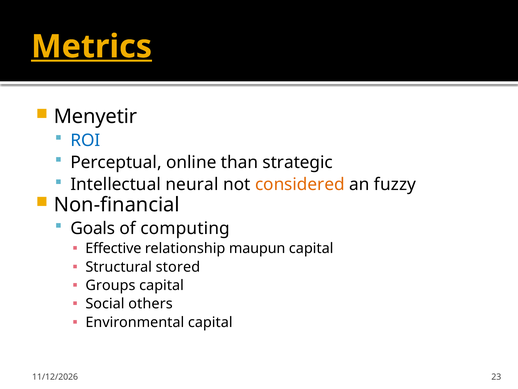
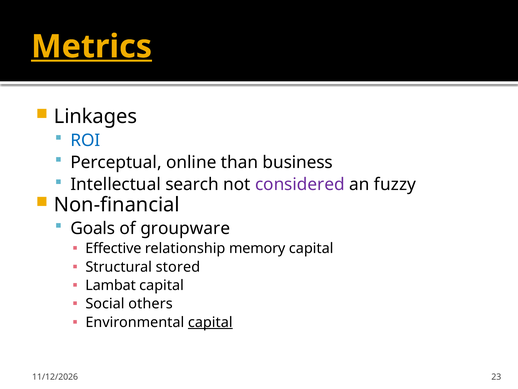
Menyetir: Menyetir -> Linkages
strategic: strategic -> business
neural: neural -> search
considered colour: orange -> purple
computing: computing -> groupware
maupun: maupun -> memory
Groups: Groups -> Lambat
capital at (210, 322) underline: none -> present
